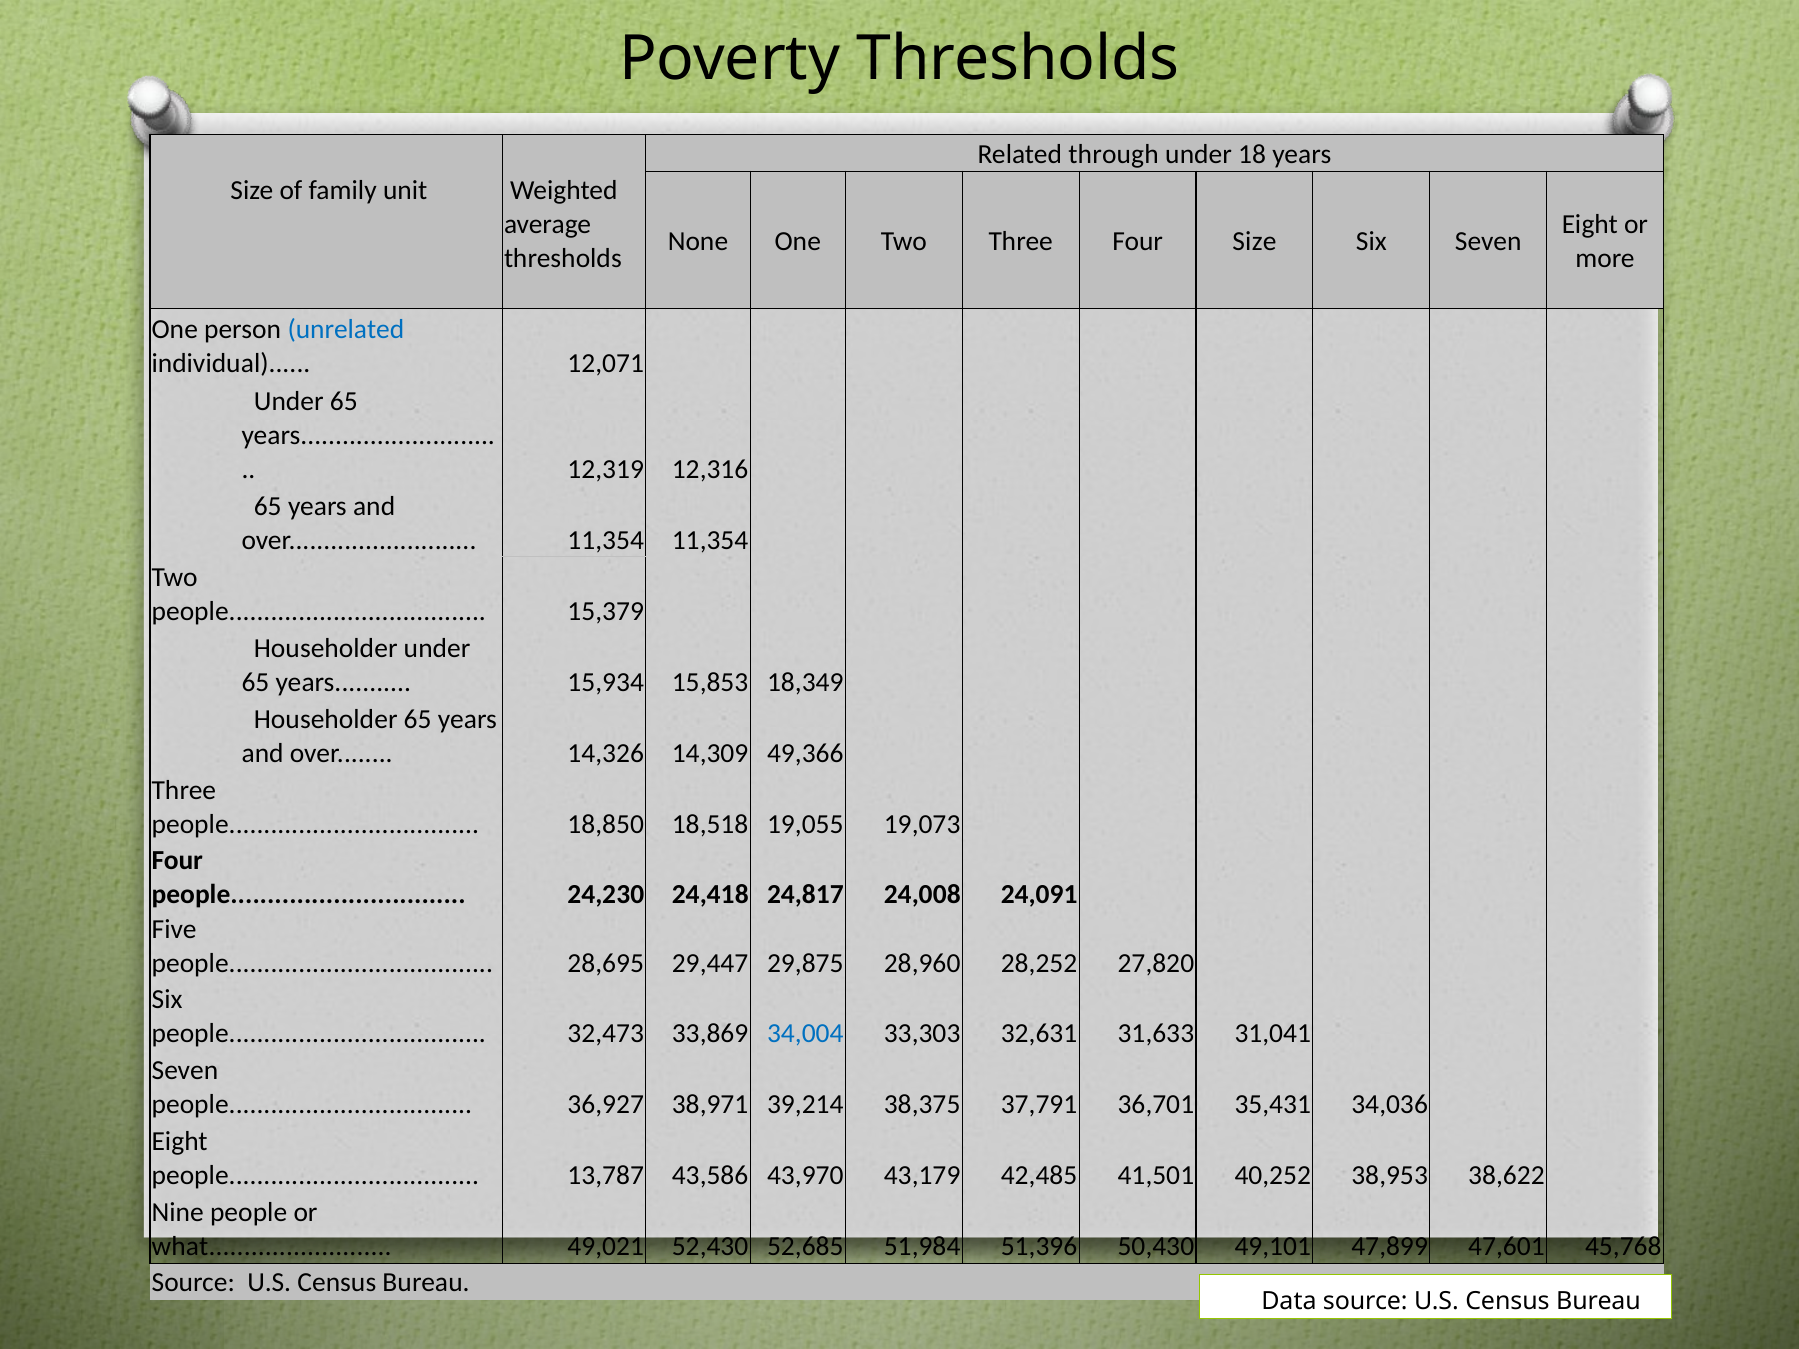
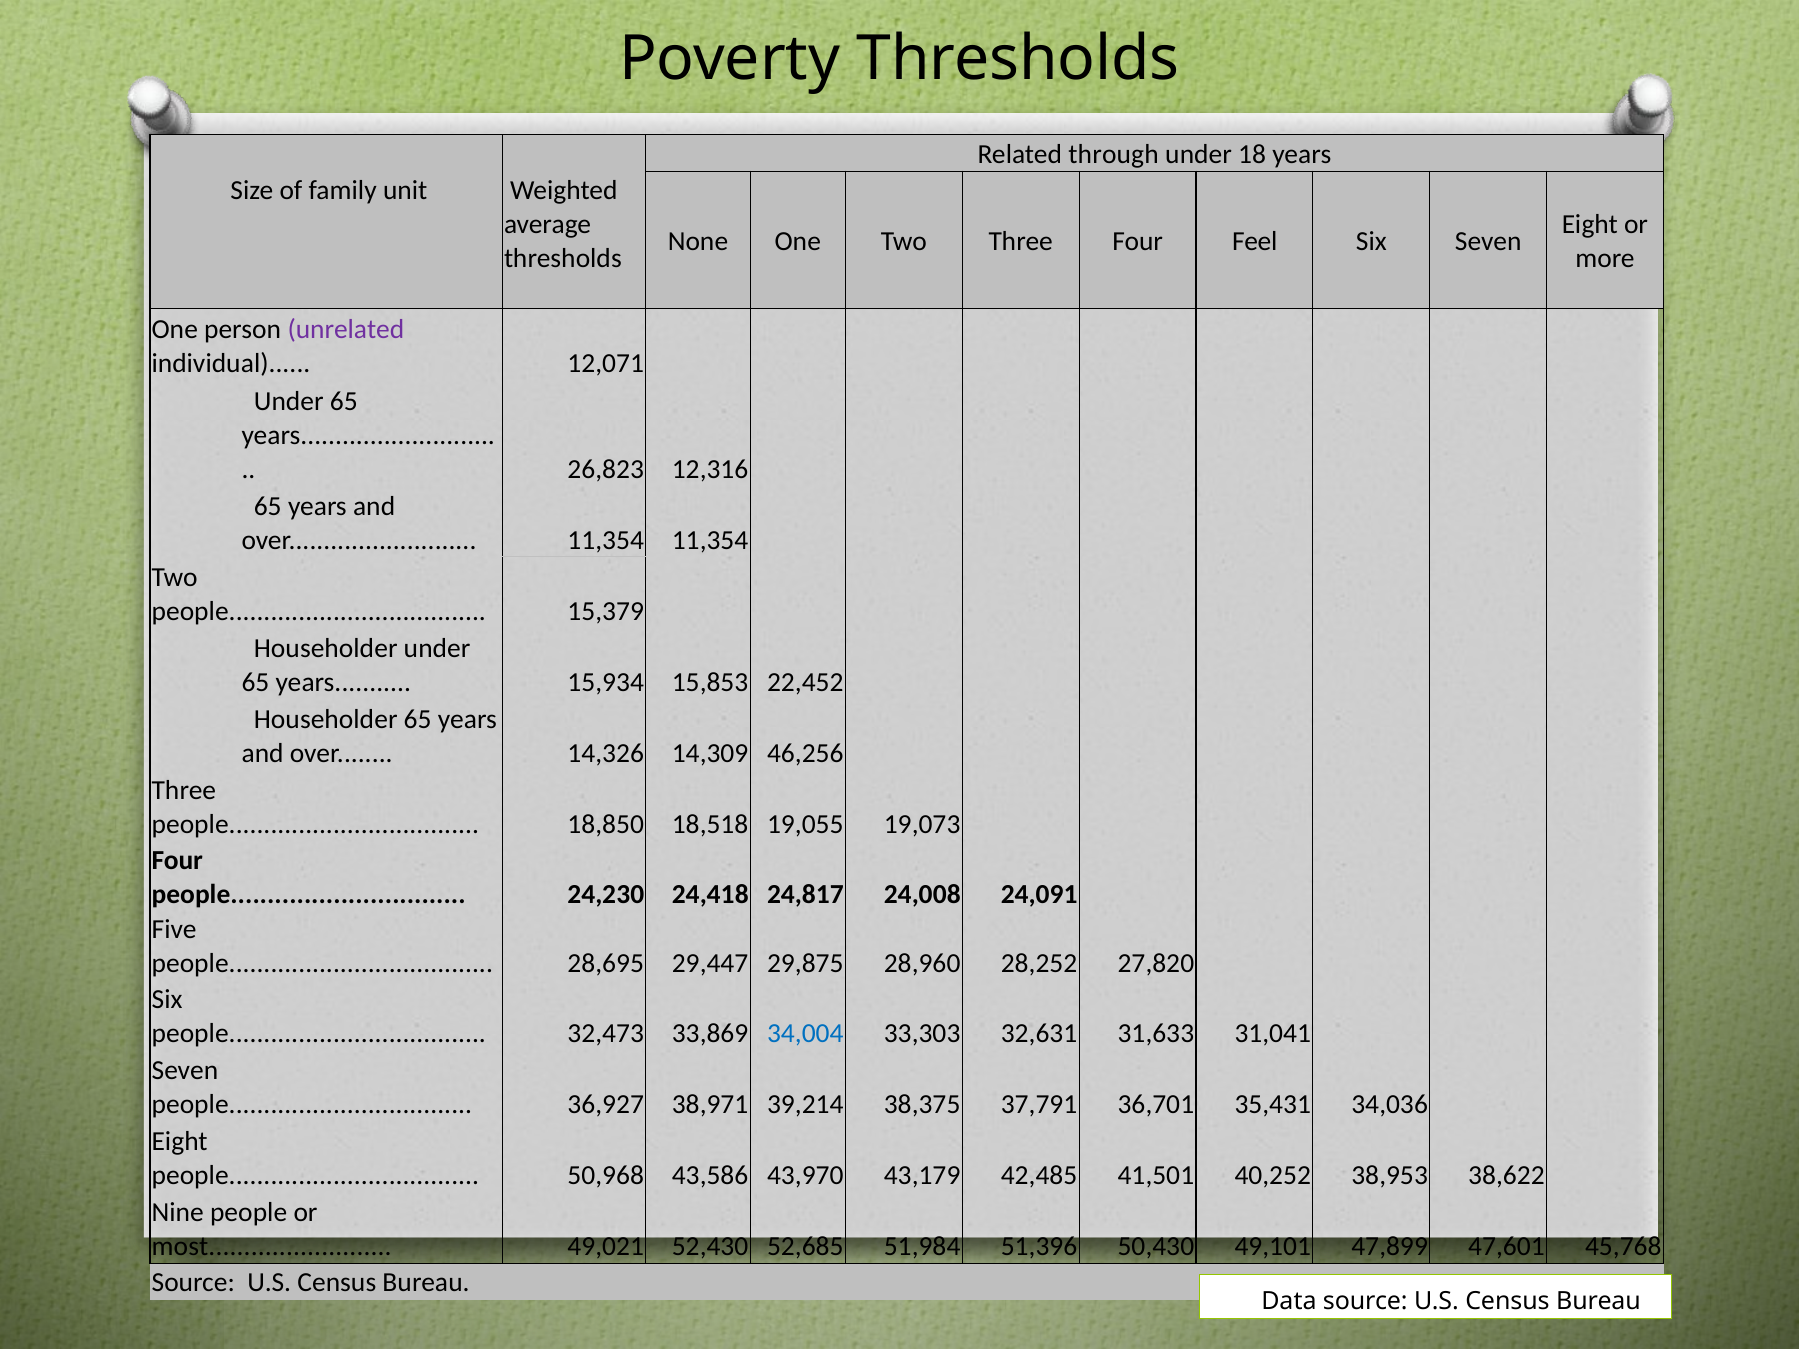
Four Size: Size -> Feel
unrelated colour: blue -> purple
12,319: 12,319 -> 26,823
18,349: 18,349 -> 22,452
49,366: 49,366 -> 46,256
13,787: 13,787 -> 50,968
what: what -> most
